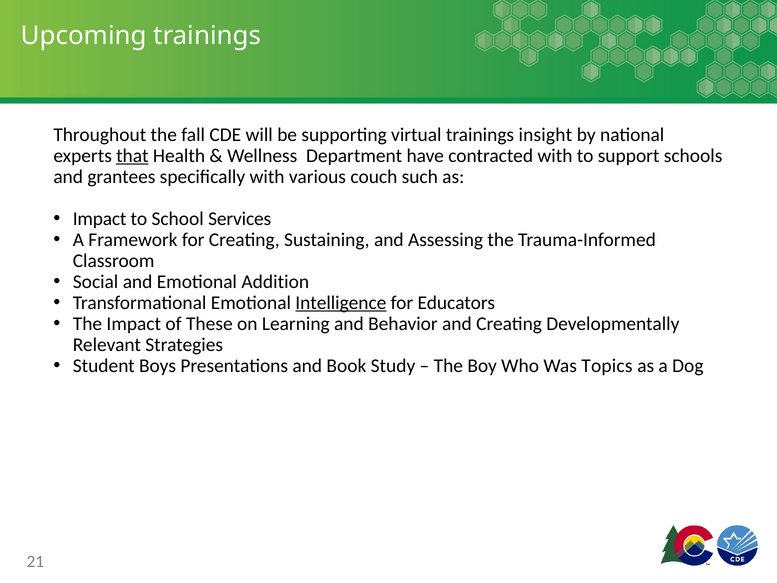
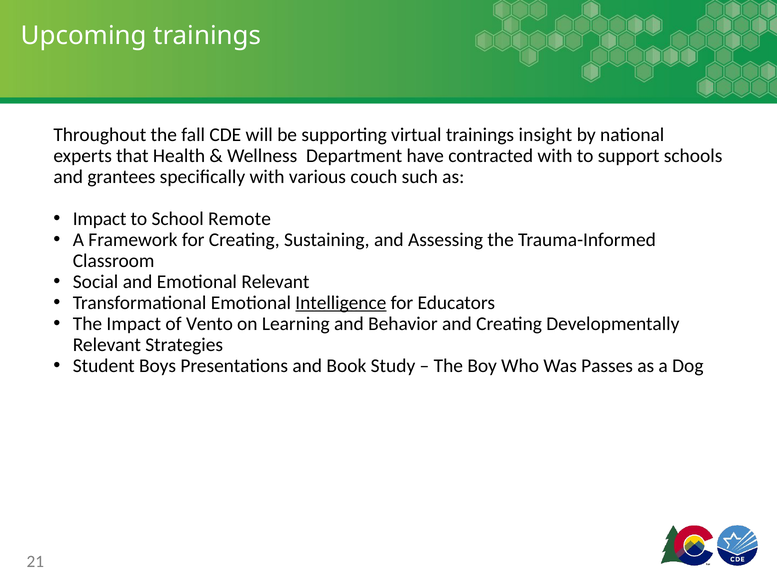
that underline: present -> none
Services: Services -> Remote
Emotional Addition: Addition -> Relevant
These: These -> Vento
Topics: Topics -> Passes
